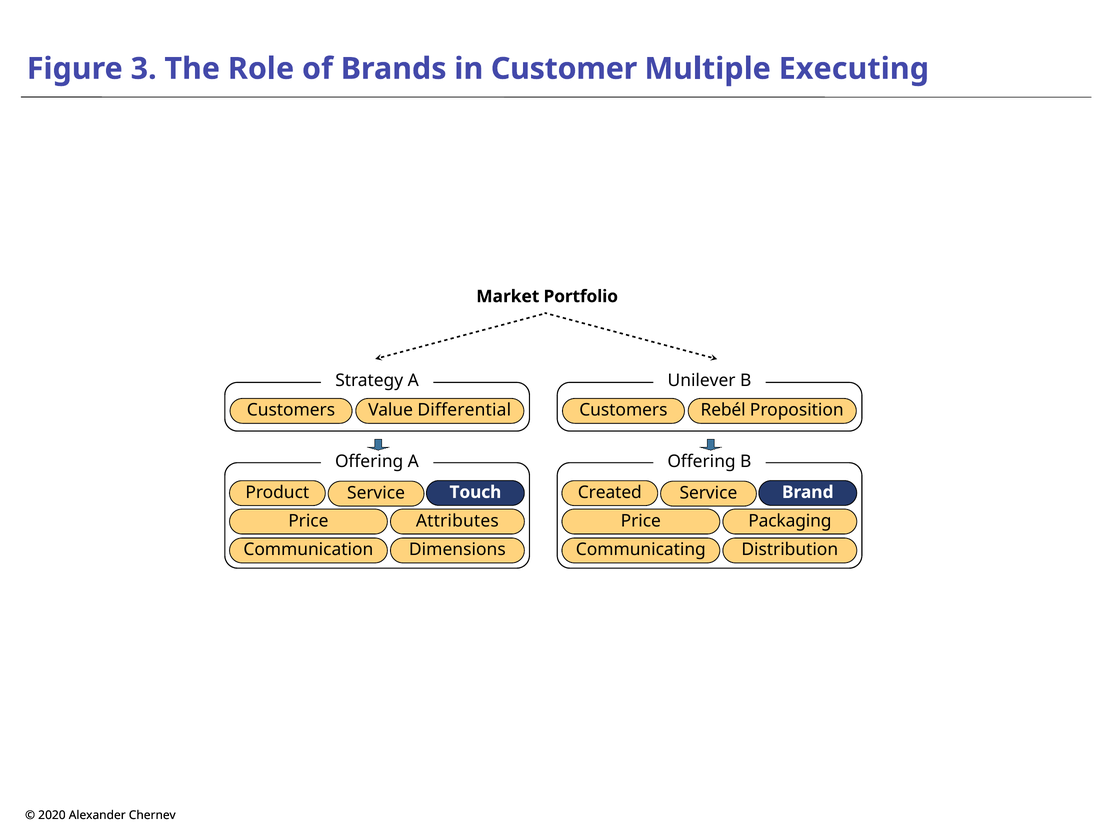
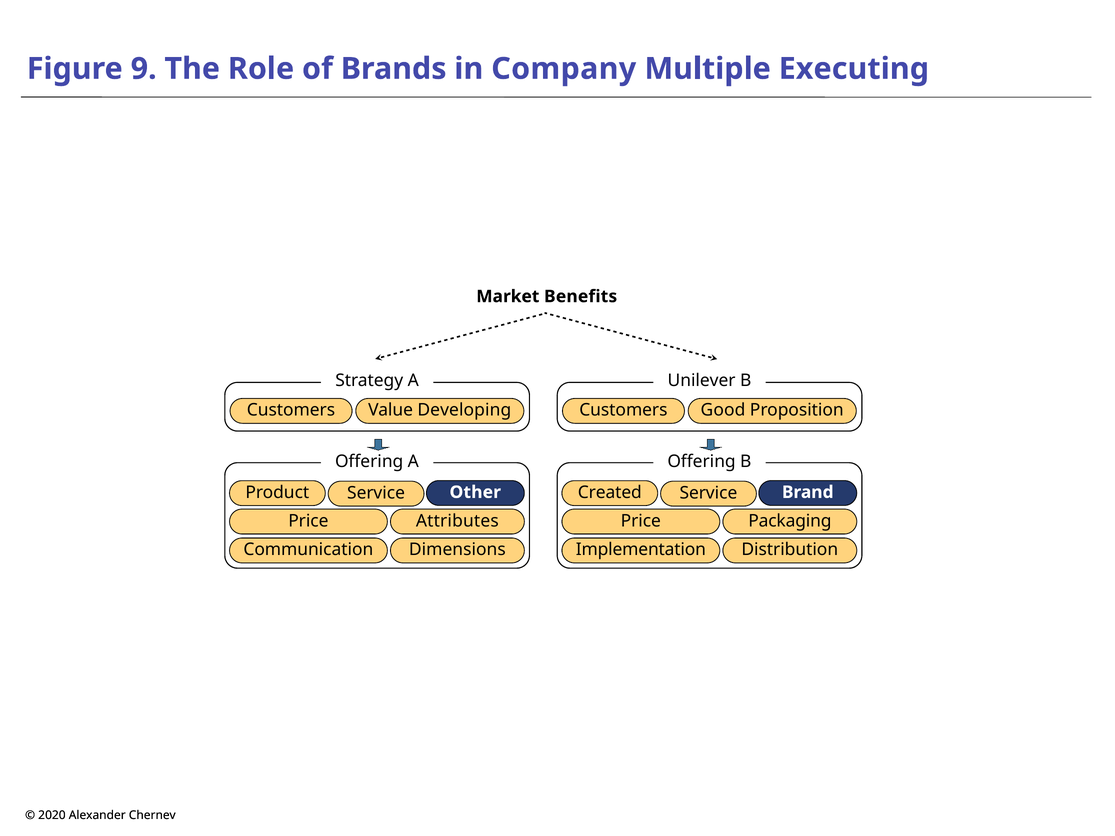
3: 3 -> 9
Customer: Customer -> Company
Portfolio: Portfolio -> Benefits
Differential: Differential -> Developing
Rebél: Rebél -> Good
Touch: Touch -> Other
Communicating: Communicating -> Implementation
